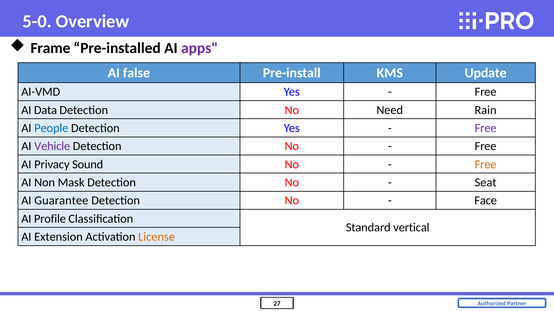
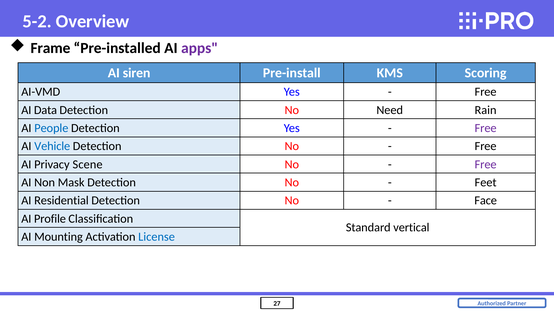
5-0: 5-0 -> 5-2
false: false -> siren
Update: Update -> Scoring
Vehicle colour: purple -> blue
Sound: Sound -> Scene
Free at (486, 165) colour: orange -> purple
Seat: Seat -> Feet
Guarantee: Guarantee -> Residential
Extension: Extension -> Mounting
License colour: orange -> blue
